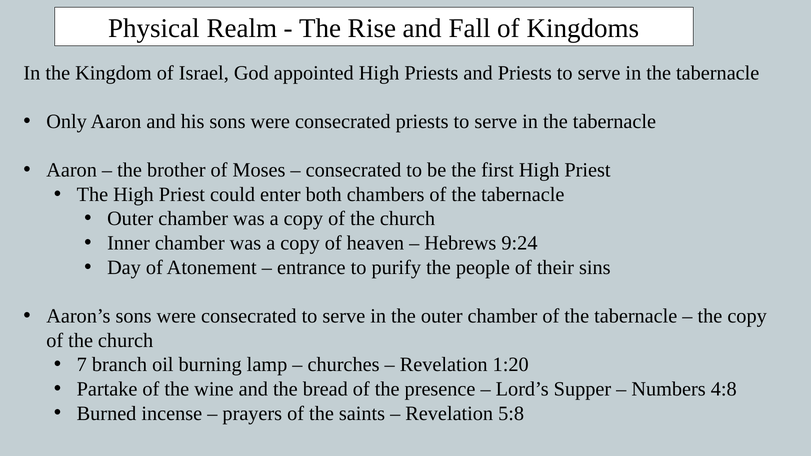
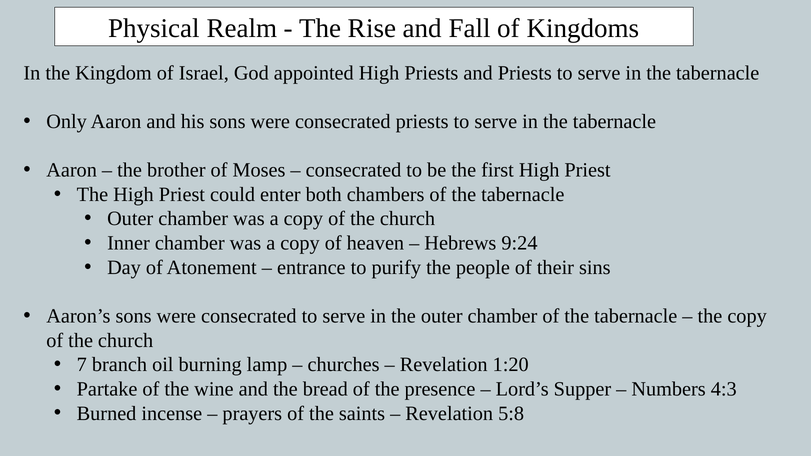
4:8: 4:8 -> 4:3
